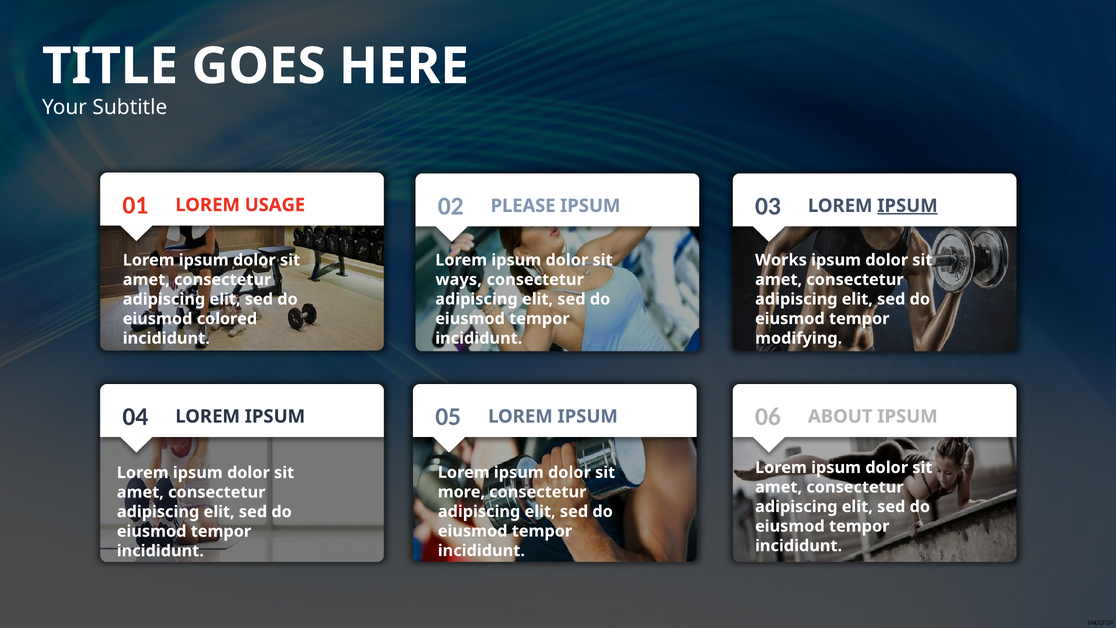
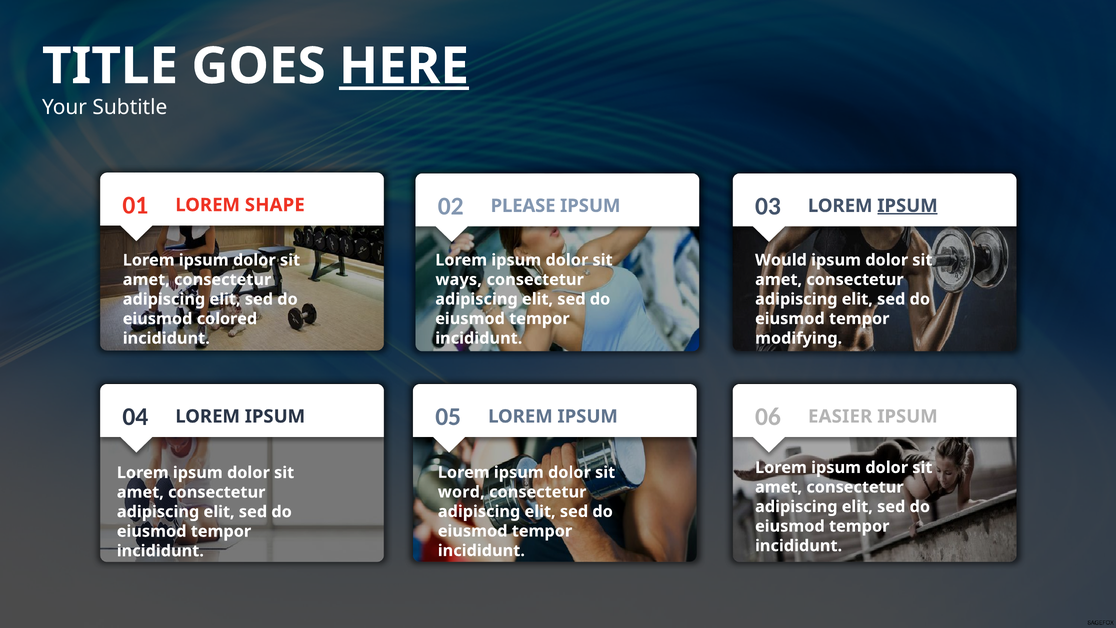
HERE underline: none -> present
USAGE: USAGE -> SHAPE
Works: Works -> Would
ABOUT: ABOUT -> EASIER
more: more -> word
